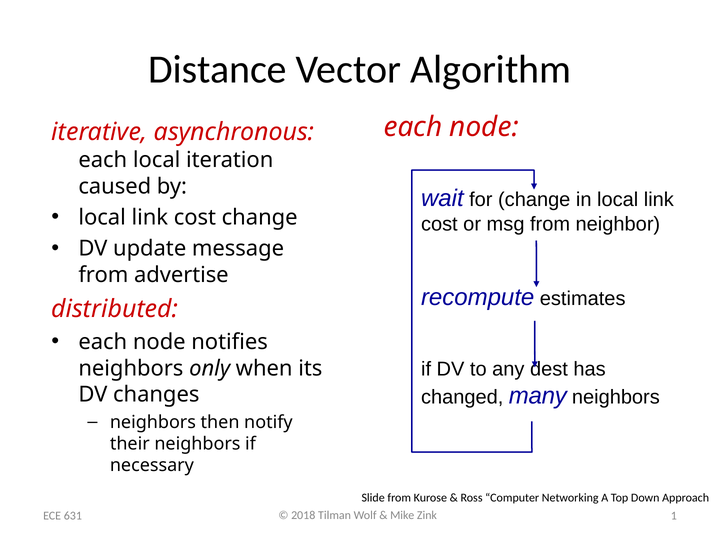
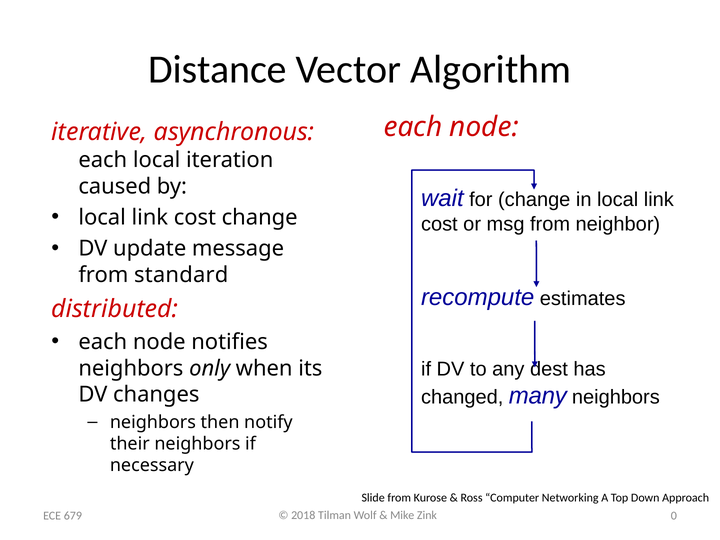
advertise: advertise -> standard
1: 1 -> 0
631: 631 -> 679
